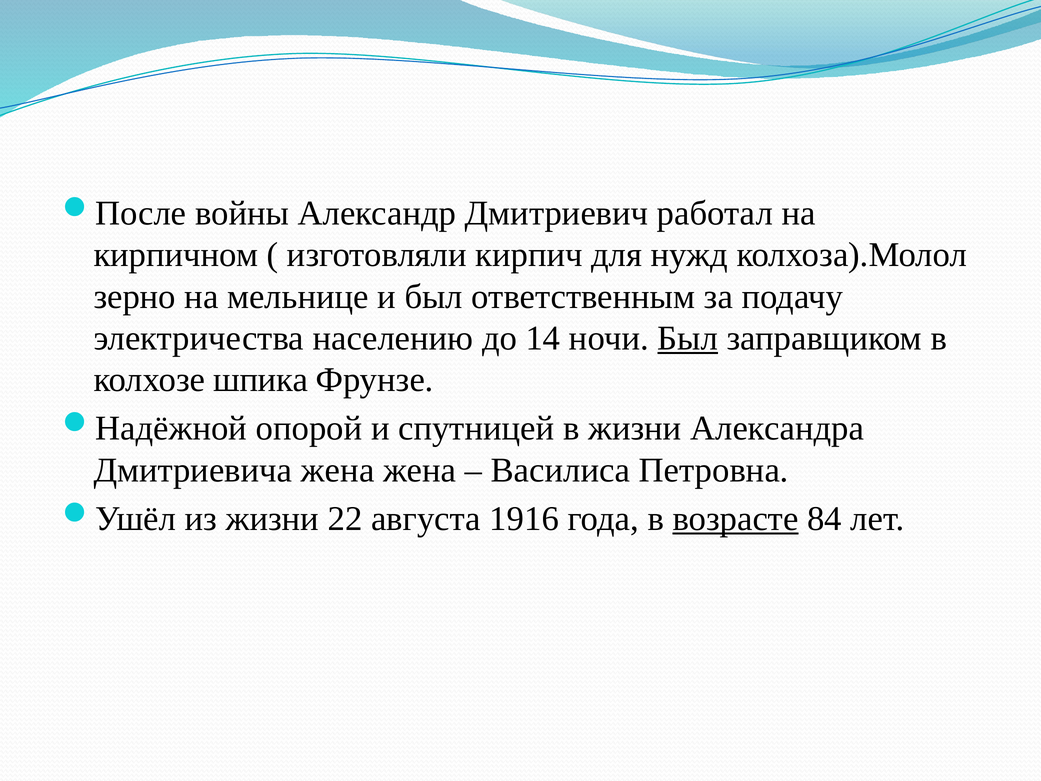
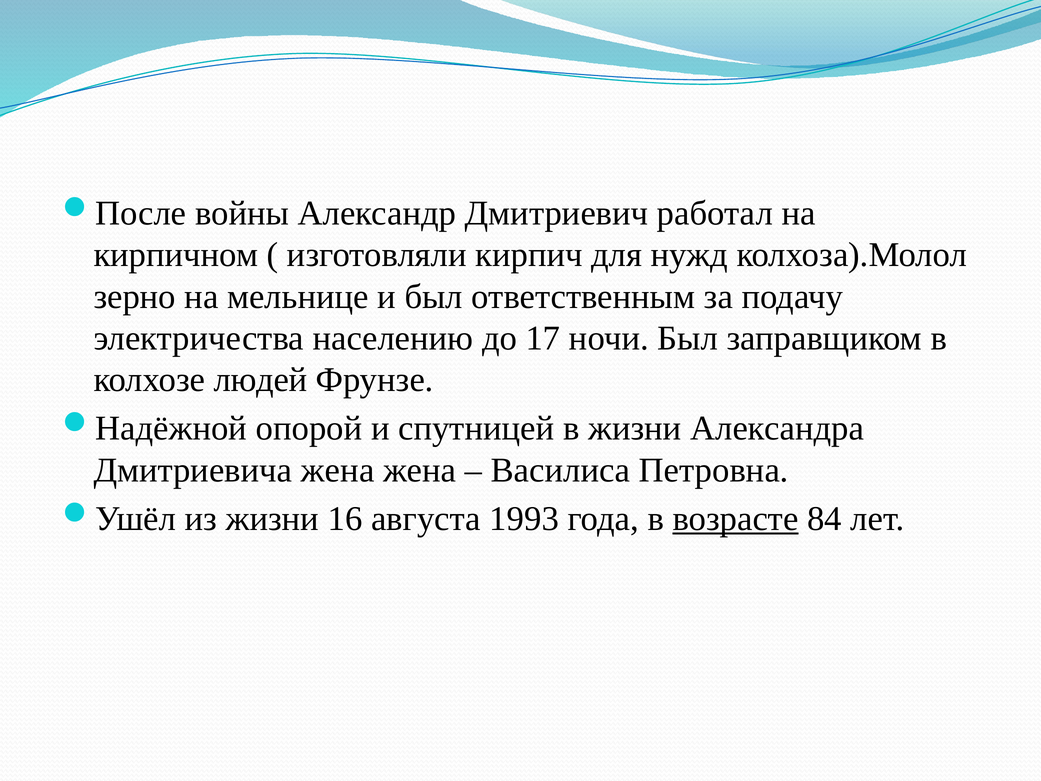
14: 14 -> 17
Был at (688, 338) underline: present -> none
шпика: шпика -> людей
22: 22 -> 16
1916: 1916 -> 1993
